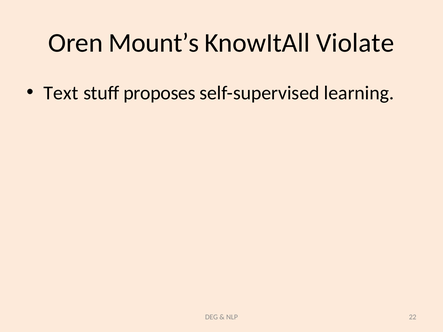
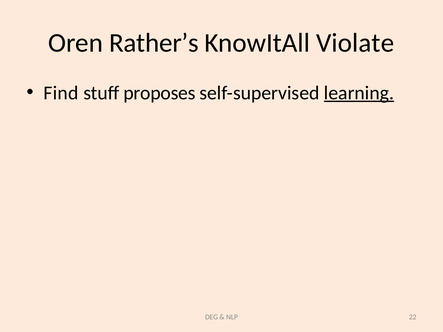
Mount’s: Mount’s -> Rather’s
Text: Text -> Find
learning underline: none -> present
